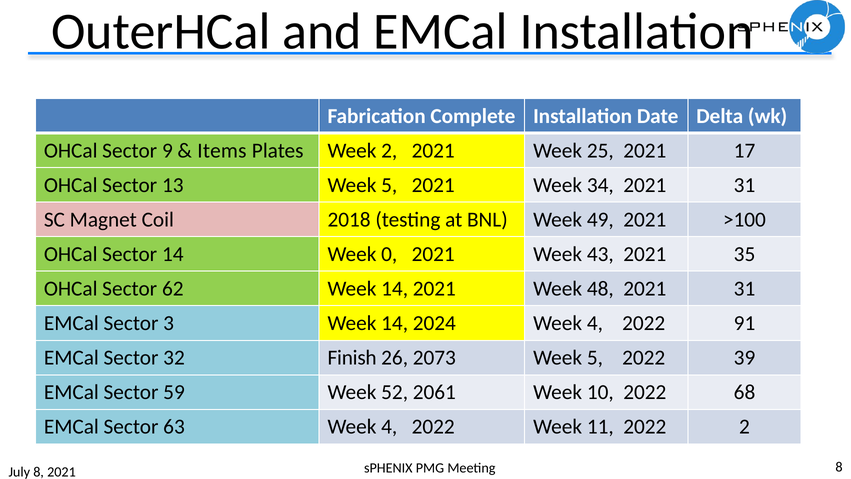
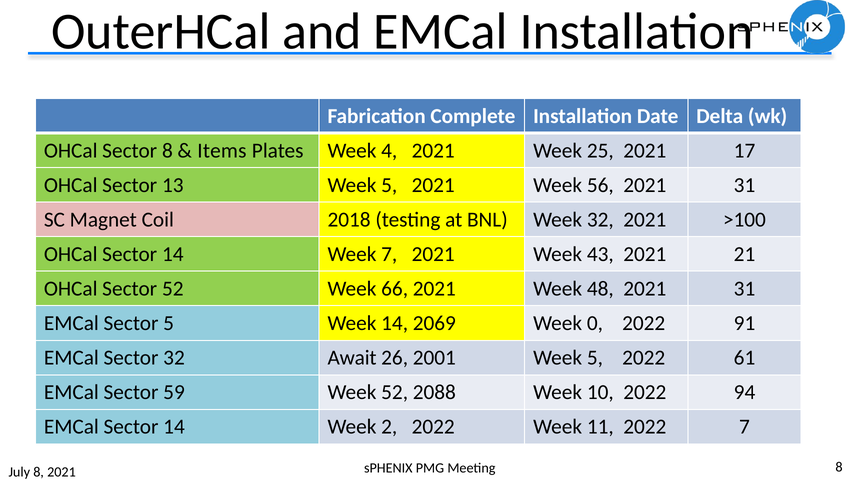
Sector 9: 9 -> 8
Week 2: 2 -> 4
34: 34 -> 56
Week 49: 49 -> 32
Week 0: 0 -> 7
35: 35 -> 21
Sector 62: 62 -> 52
14 at (395, 289): 14 -> 66
Sector 3: 3 -> 5
2024: 2024 -> 2069
4 at (595, 323): 4 -> 0
Finish: Finish -> Await
2073: 2073 -> 2001
39: 39 -> 61
2061: 2061 -> 2088
68: 68 -> 94
EMCal Sector 63: 63 -> 14
4 at (389, 427): 4 -> 2
2022 2: 2 -> 7
